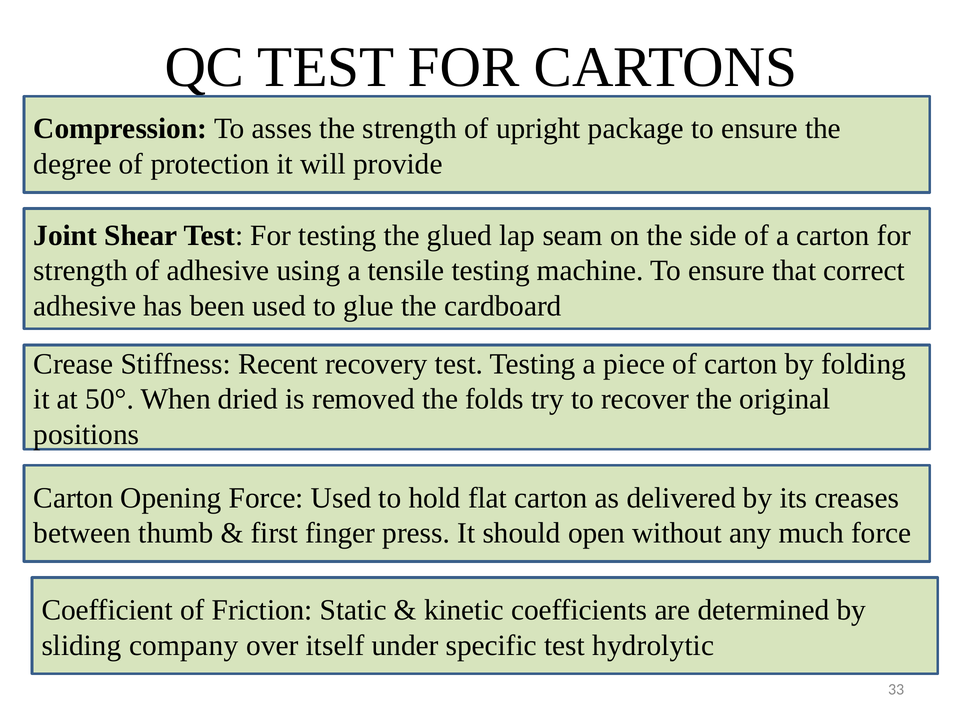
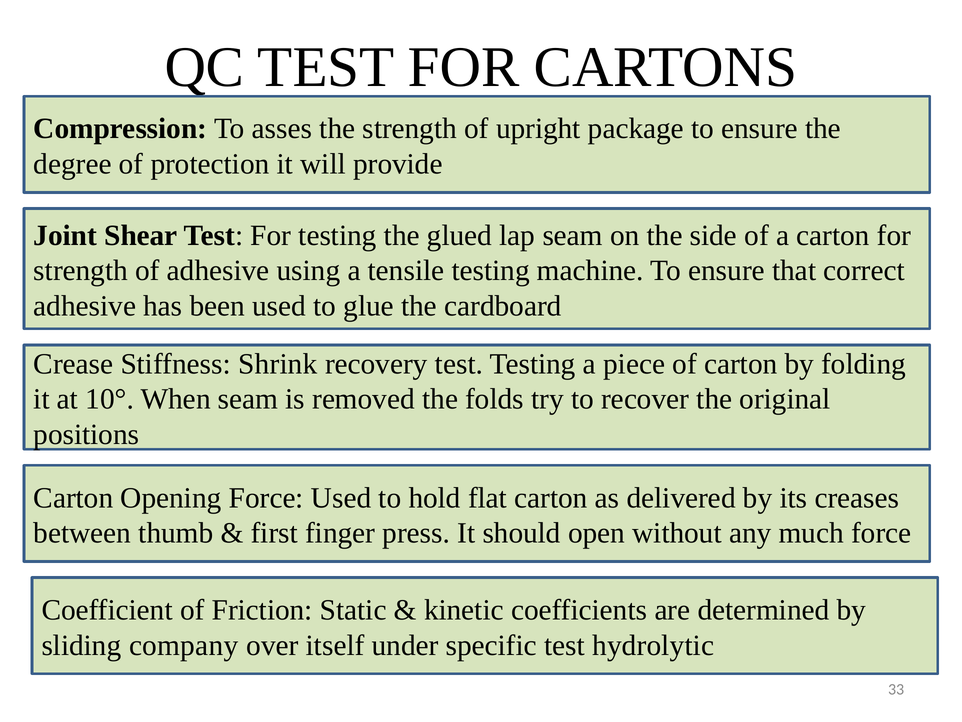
Recent: Recent -> Shrink
50°: 50° -> 10°
When dried: dried -> seam
